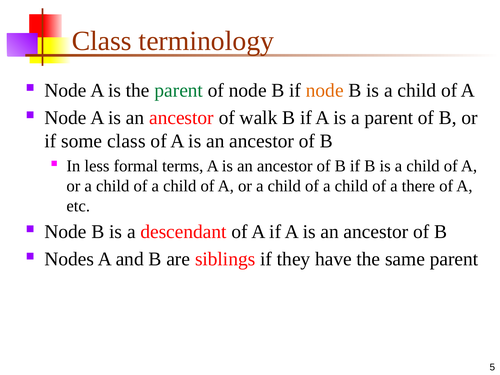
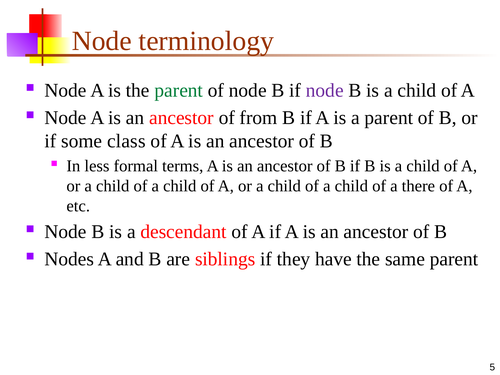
Class at (102, 41): Class -> Node
node at (325, 91) colour: orange -> purple
walk: walk -> from
